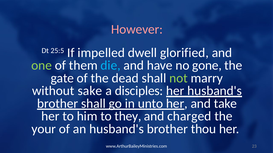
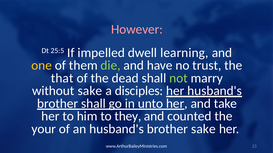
glorified: glorified -> learning
one colour: light green -> yellow
die colour: light blue -> light green
gone: gone -> trust
gate: gate -> that
charged: charged -> counted
brother thou: thou -> sake
